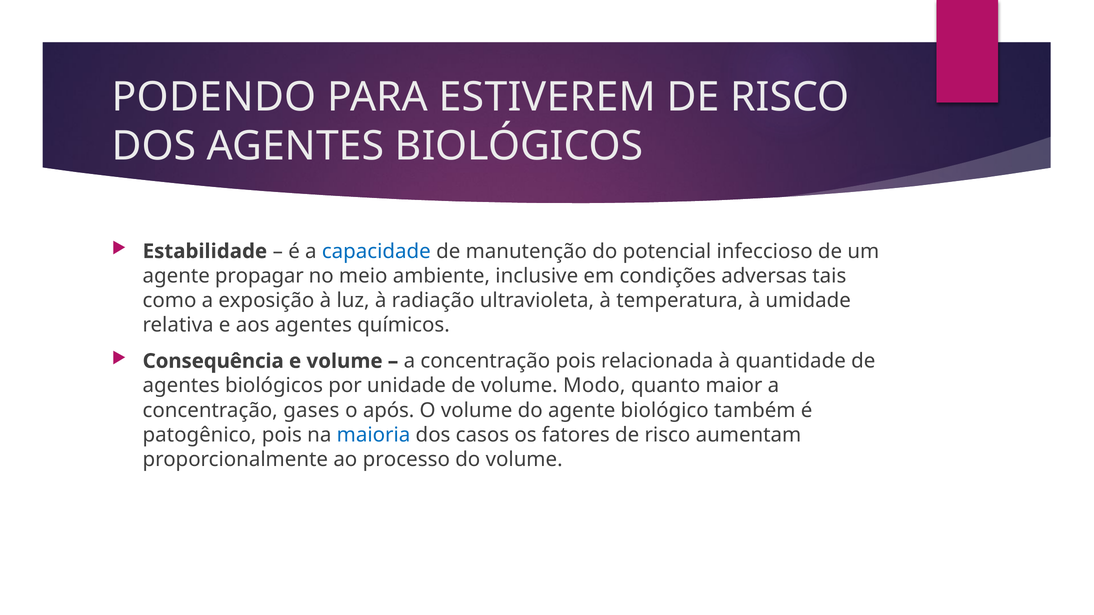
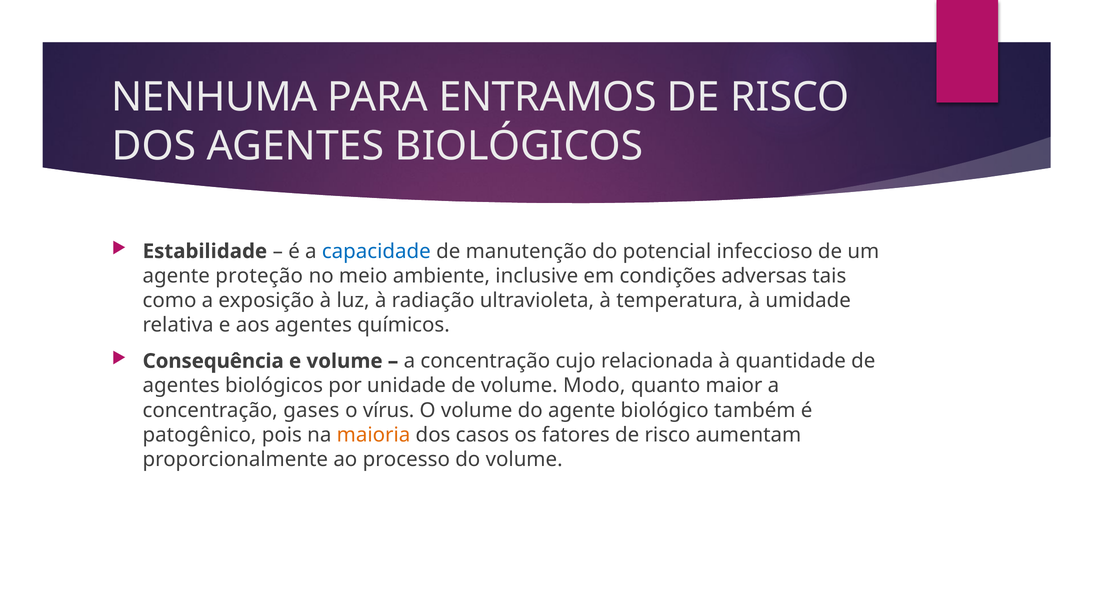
PODENDO: PODENDO -> NENHUMA
ESTIVEREM: ESTIVEREM -> ENTRAMOS
propagar: propagar -> proteção
concentração pois: pois -> cujo
após: após -> vírus
maioria colour: blue -> orange
